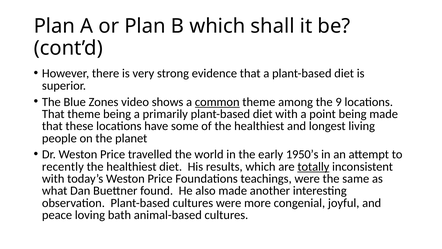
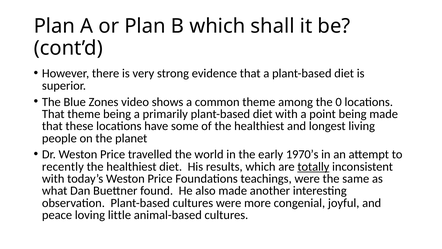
common underline: present -> none
9: 9 -> 0
1950’s: 1950’s -> 1970’s
bath: bath -> little
